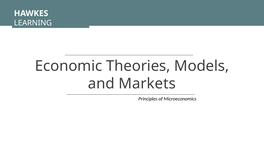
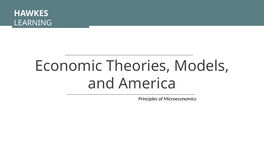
Markets: Markets -> America
